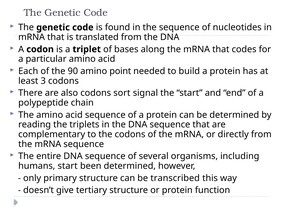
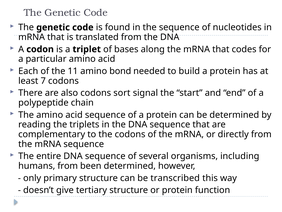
90: 90 -> 11
point: point -> bond
3: 3 -> 7
humans start: start -> from
